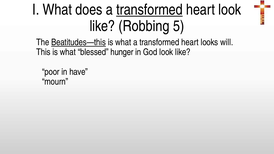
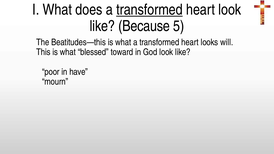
Robbing: Robbing -> Because
Beatitudes—this underline: present -> none
hunger: hunger -> toward
